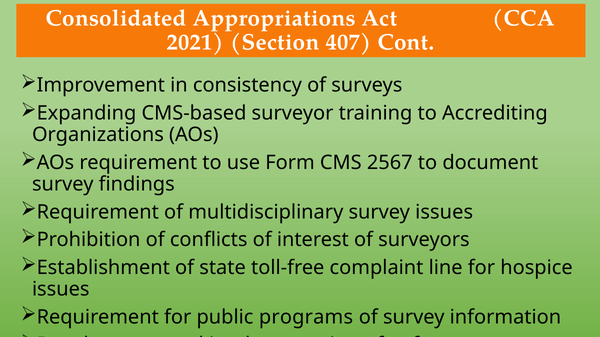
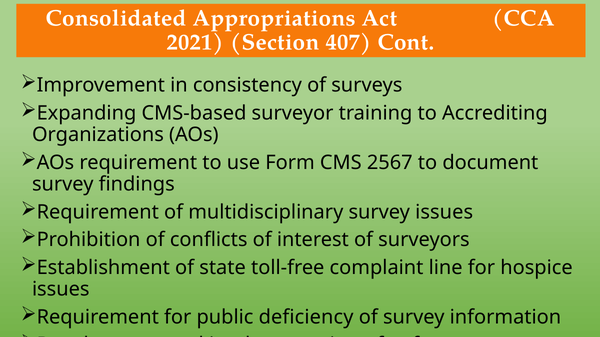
programs: programs -> deficiency
